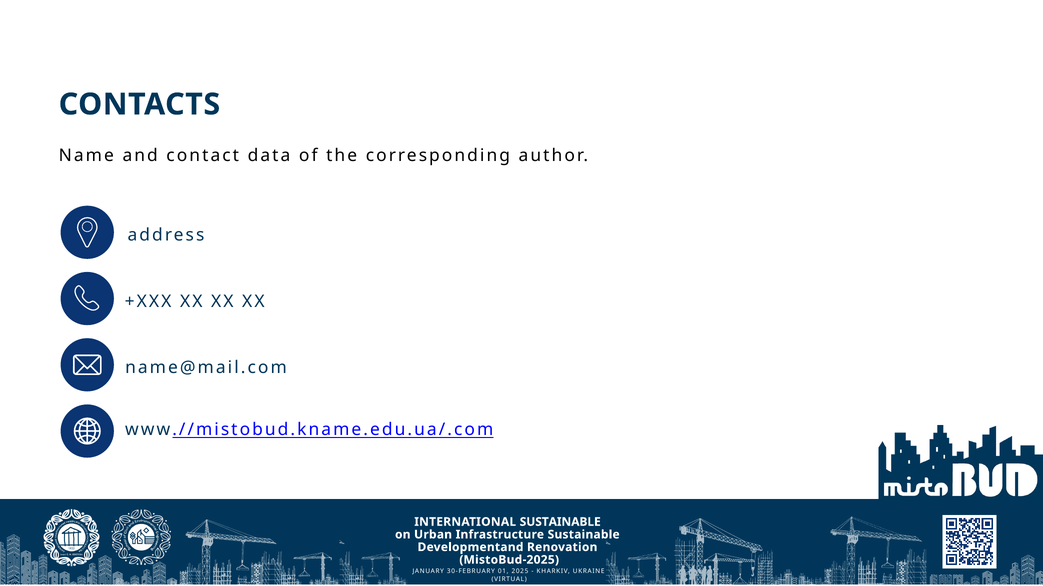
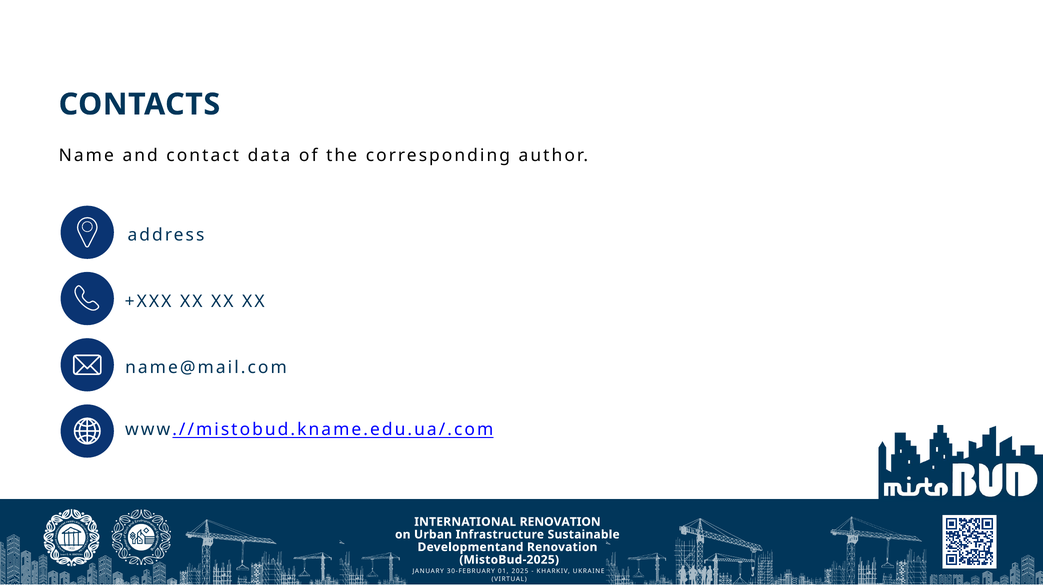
INTERNATIONAL SUSTAINABLE: SUSTAINABLE -> RENOVATION
